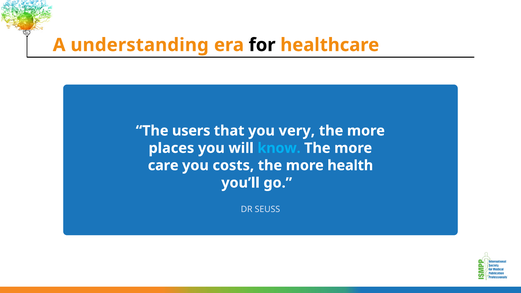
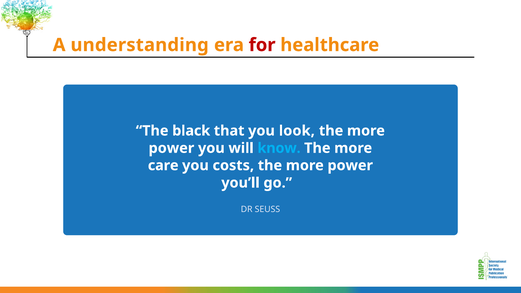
for colour: black -> red
users: users -> black
very: very -> look
places at (171, 148): places -> power
health at (350, 165): health -> power
